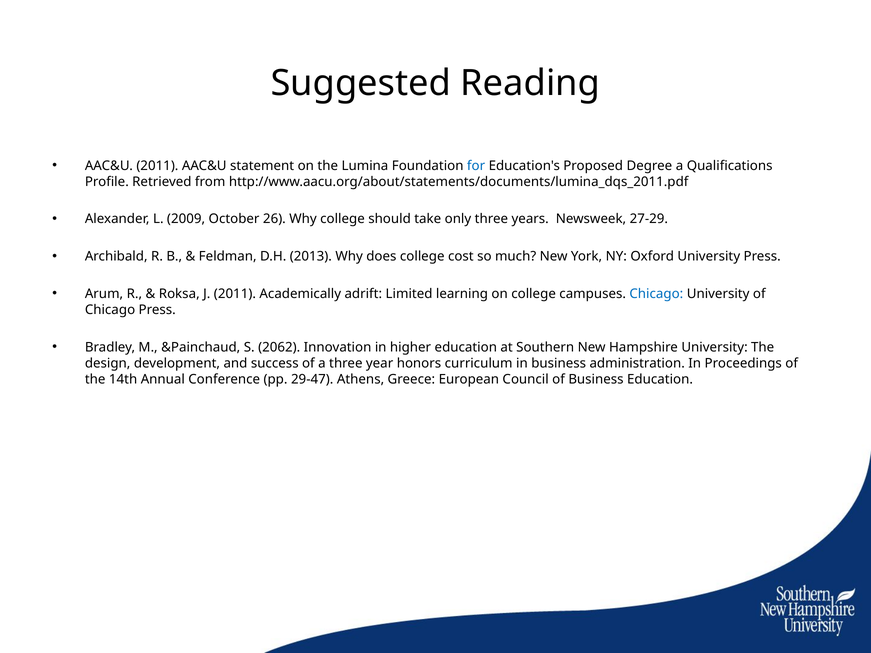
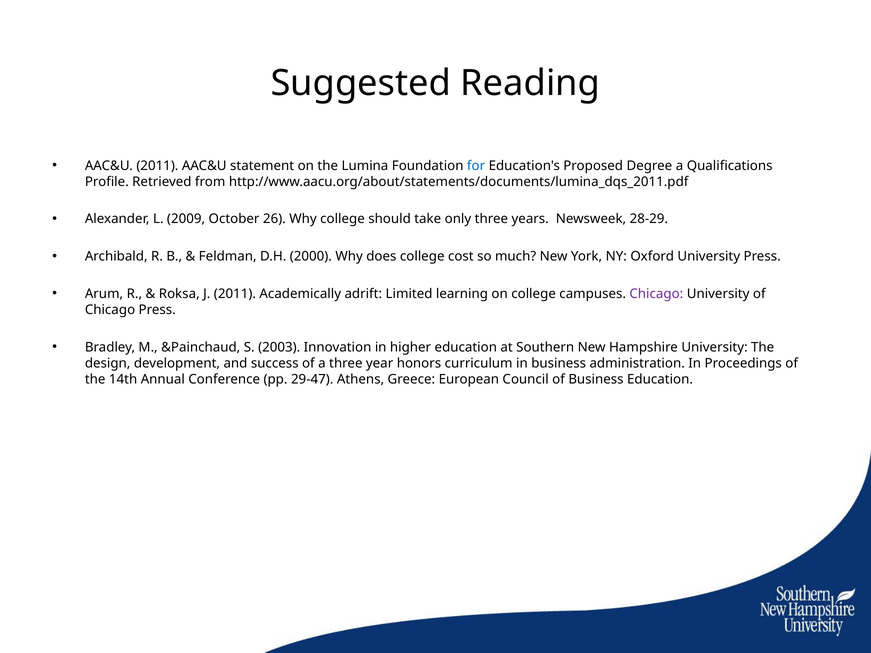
27-29: 27-29 -> 28-29
2013: 2013 -> 2000
Chicago at (656, 294) colour: blue -> purple
2062: 2062 -> 2003
